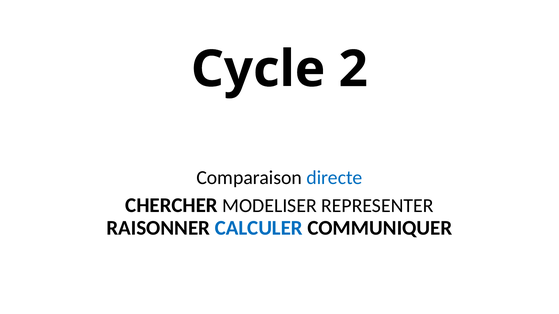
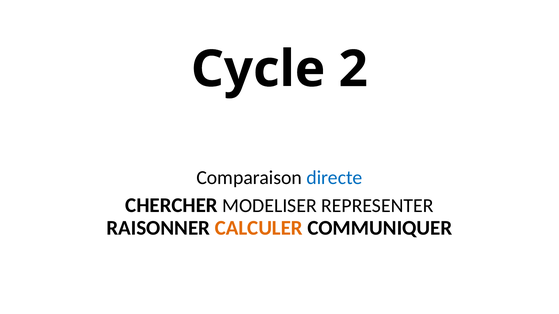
CALCULER colour: blue -> orange
